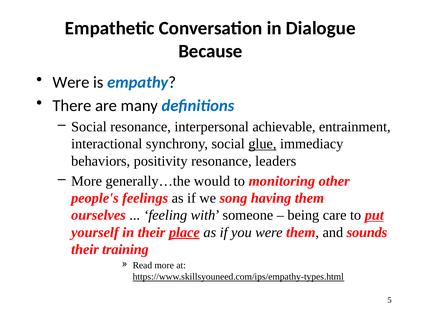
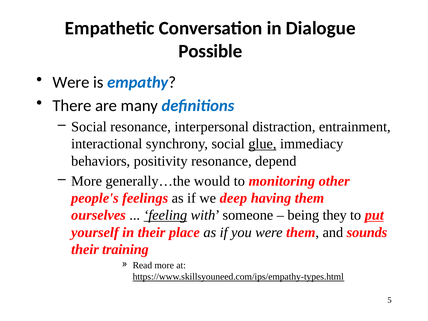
Because: Because -> Possible
achievable: achievable -> distraction
leaders: leaders -> depend
song: song -> deep
feeling underline: none -> present
care: care -> they
place underline: present -> none
